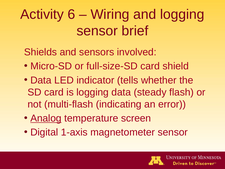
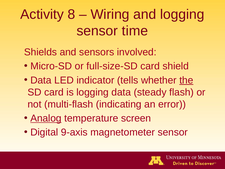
6: 6 -> 8
brief: brief -> time
the underline: none -> present
1-axis: 1-axis -> 9-axis
